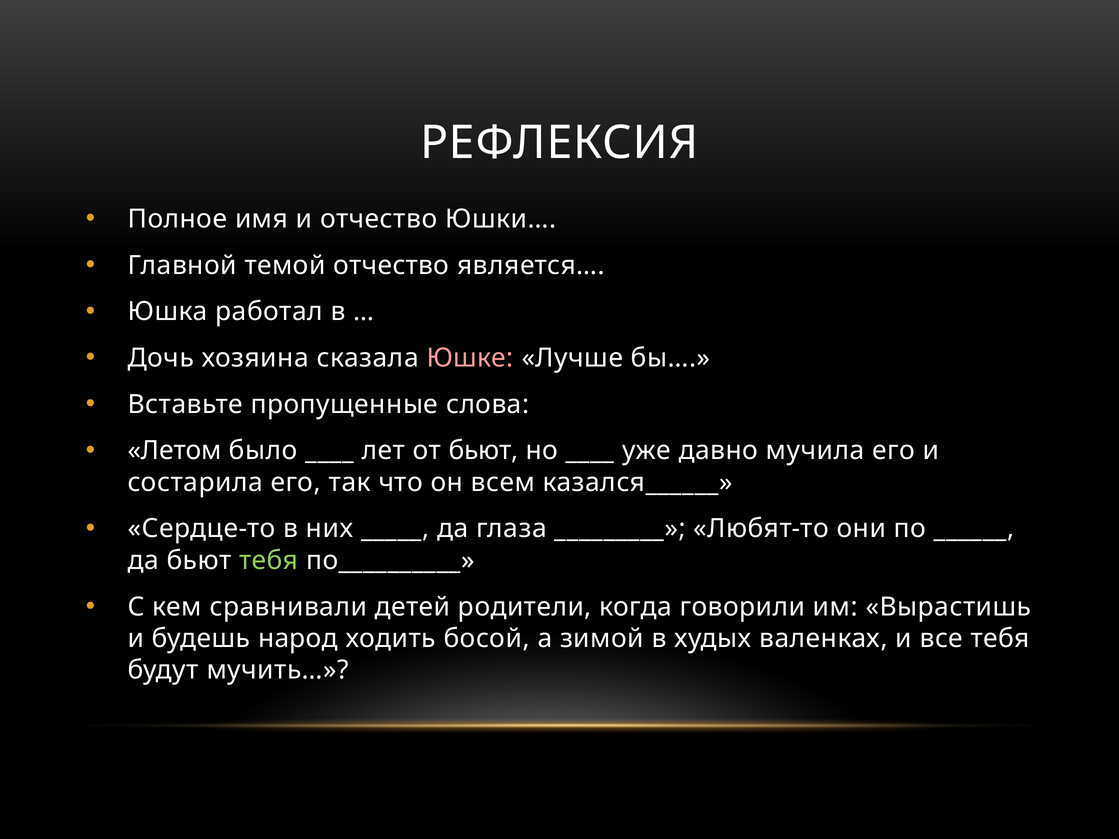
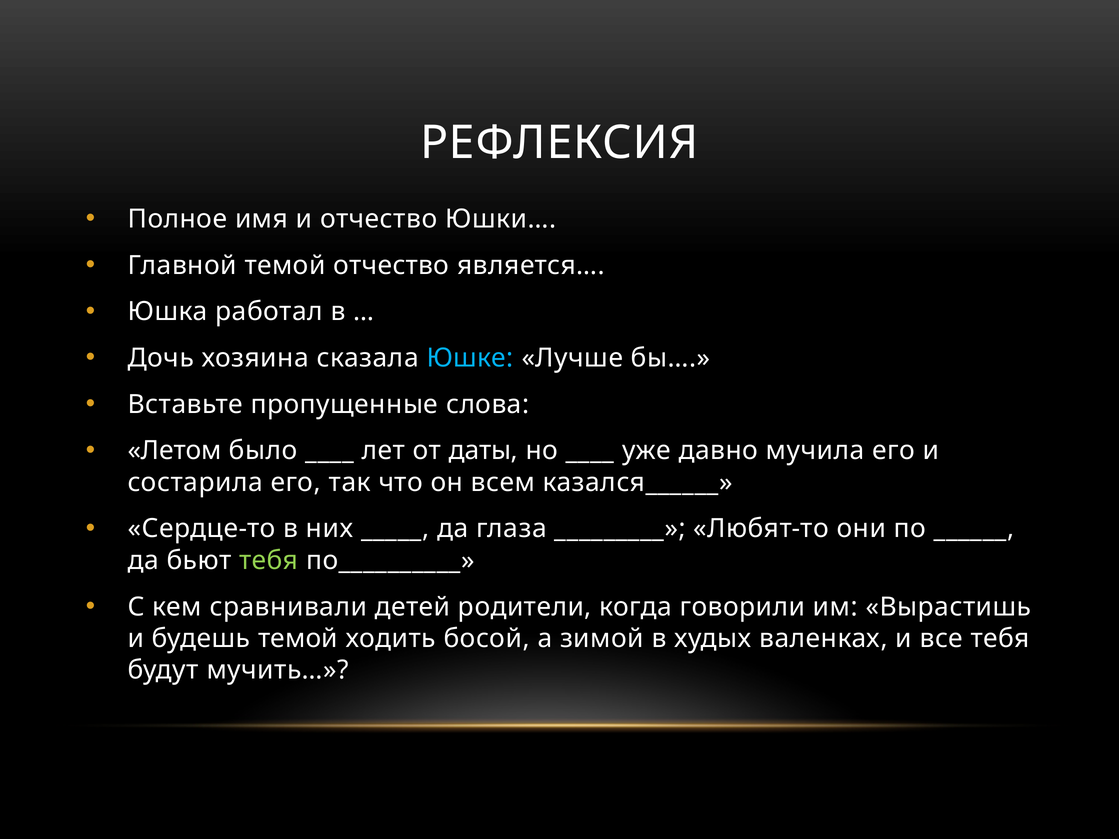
Юшке colour: pink -> light blue
от бьют: бьют -> даты
будешь народ: народ -> темой
